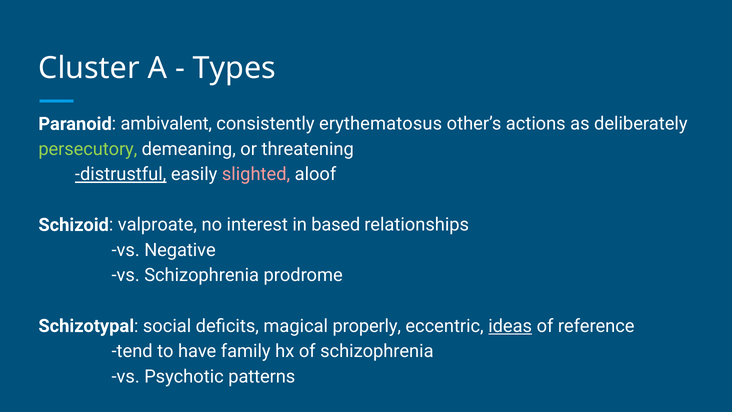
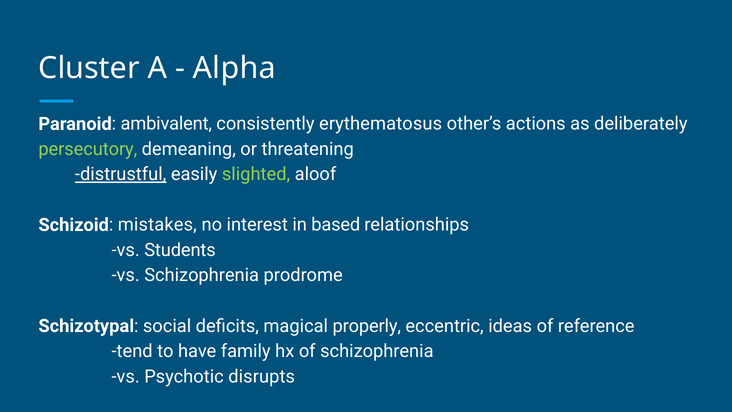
Types: Types -> Alpha
slighted colour: pink -> light green
valproate: valproate -> mistakes
Negative: Negative -> Students
ideas underline: present -> none
patterns: patterns -> disrupts
